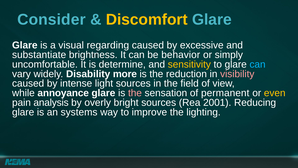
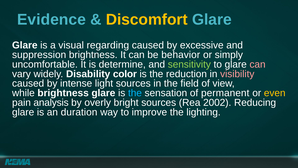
Consider: Consider -> Evidence
substantiate: substantiate -> suppression
sensitivity colour: yellow -> light green
can at (258, 64) colour: light blue -> pink
more: more -> color
while annoyance: annoyance -> brightness
the at (135, 93) colour: pink -> light blue
2001: 2001 -> 2002
systems: systems -> duration
